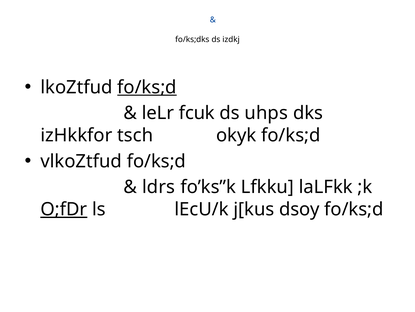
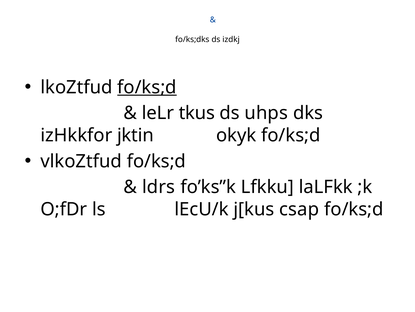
fcuk: fcuk -> tkus
tsch: tsch -> jktin
O;fDr underline: present -> none
dsoy: dsoy -> csap
